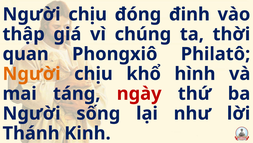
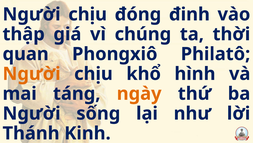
ngày colour: red -> orange
